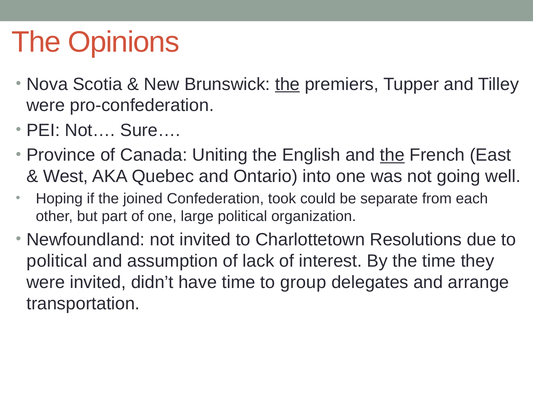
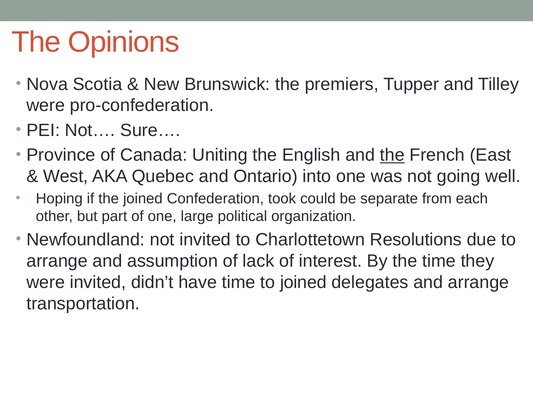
the at (287, 84) underline: present -> none
political at (57, 261): political -> arrange
to group: group -> joined
